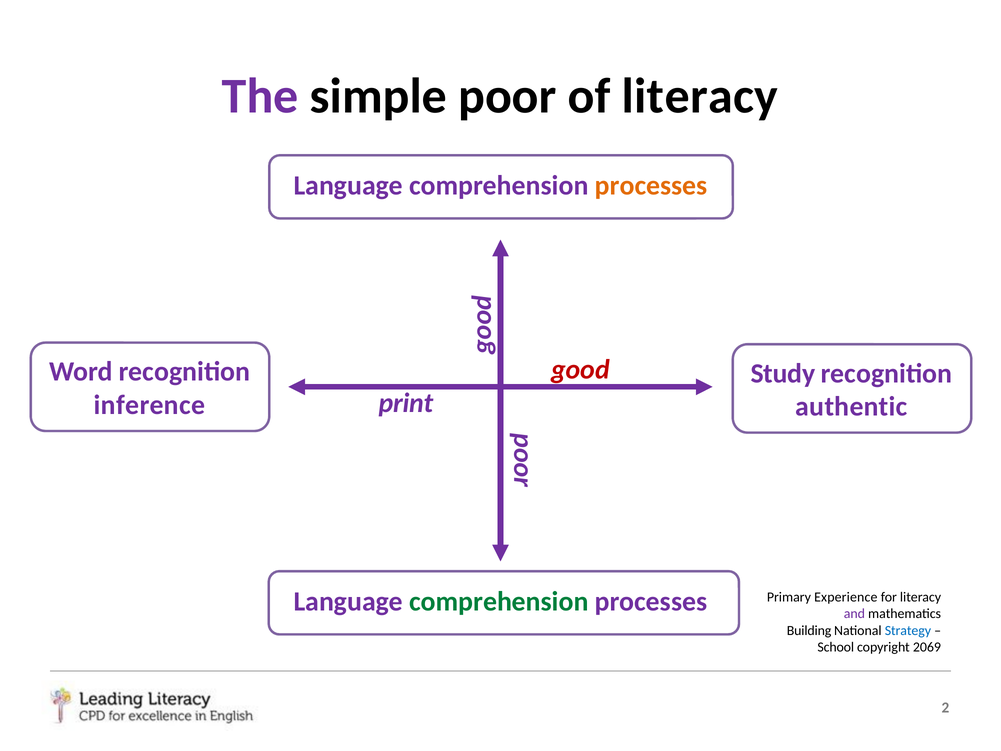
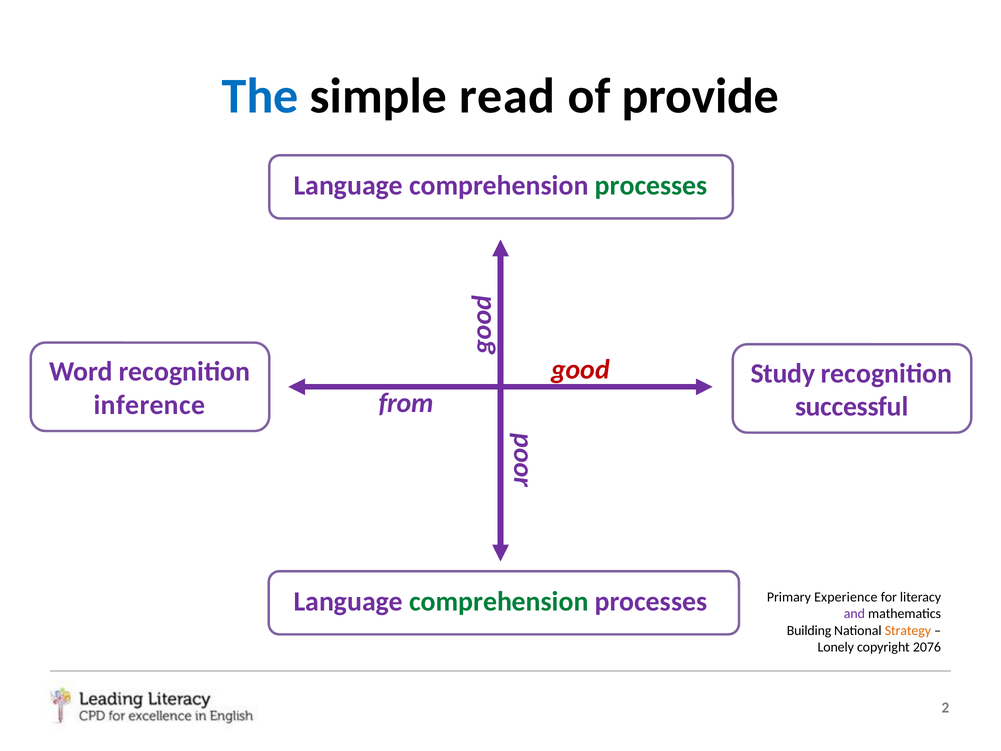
The colour: purple -> blue
poor: poor -> read
of literacy: literacy -> provide
processes at (651, 185) colour: orange -> green
print: print -> from
authentic: authentic -> successful
Strategy colour: blue -> orange
School: School -> Lonely
2069: 2069 -> 2076
